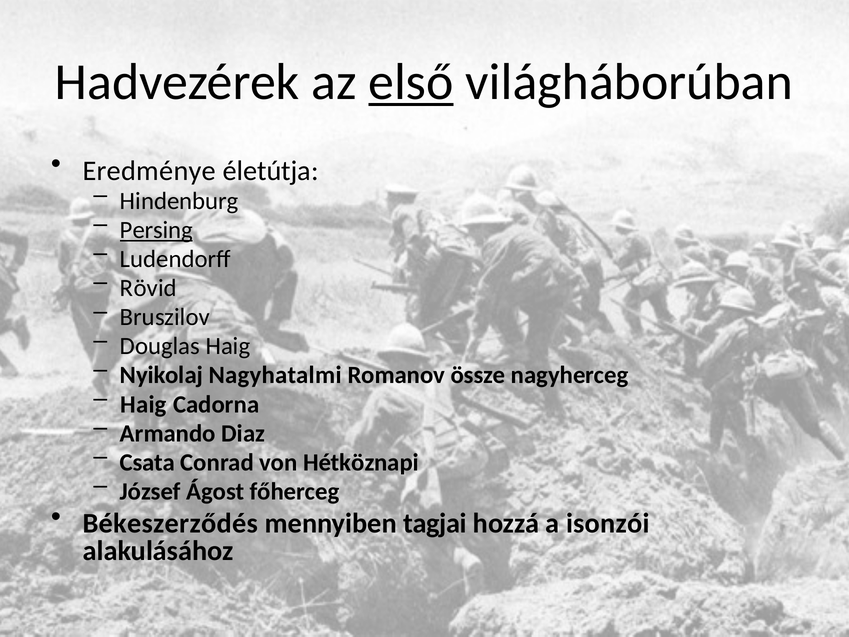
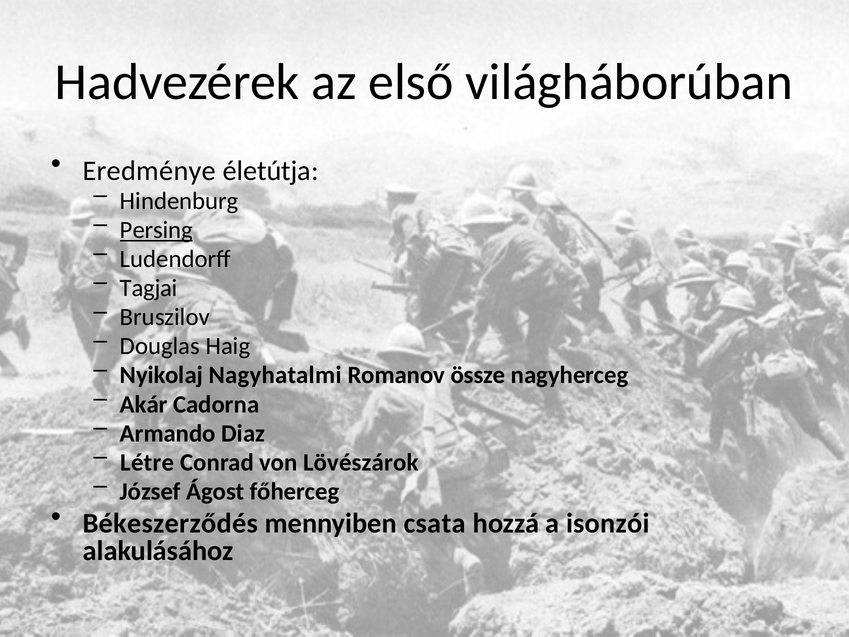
első underline: present -> none
Rövid: Rövid -> Tagjai
Haig at (144, 404): Haig -> Akár
Csata: Csata -> Létre
Hétköznapi: Hétköznapi -> Lövészárok
tagjai: tagjai -> csata
